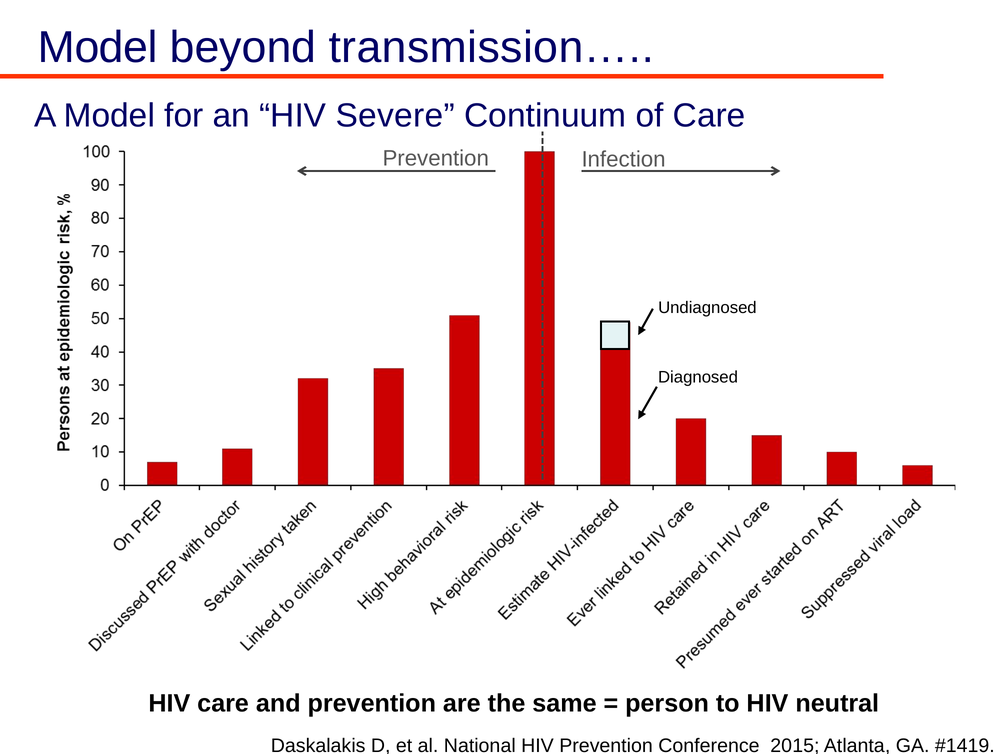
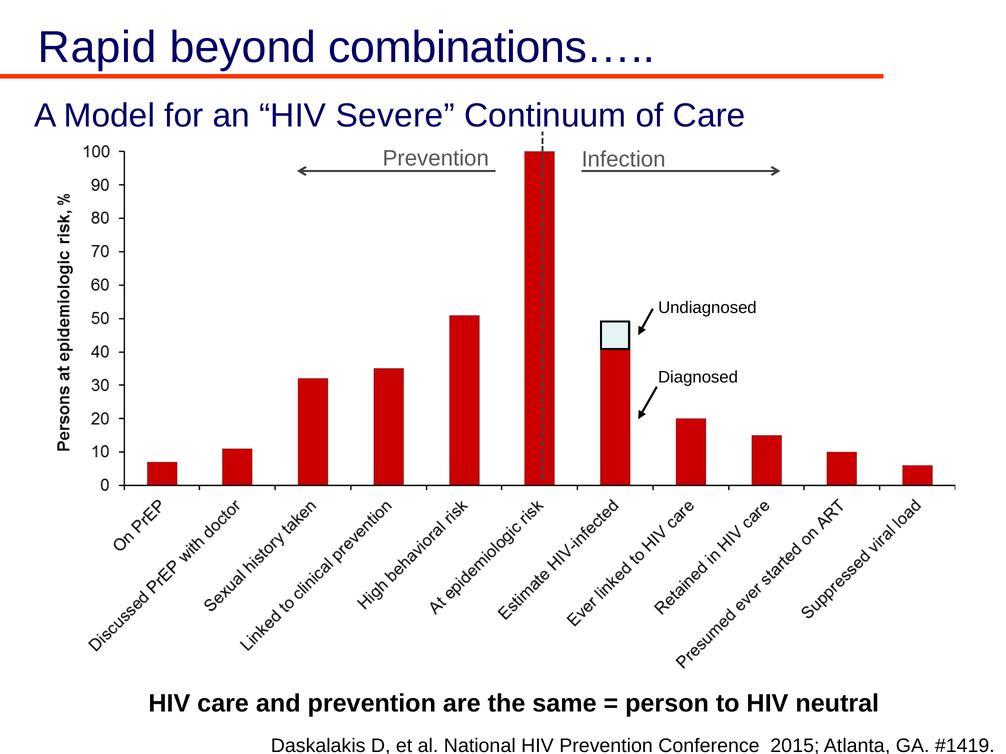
Model at (98, 48): Model -> Rapid
transmission…: transmission… -> combinations…
